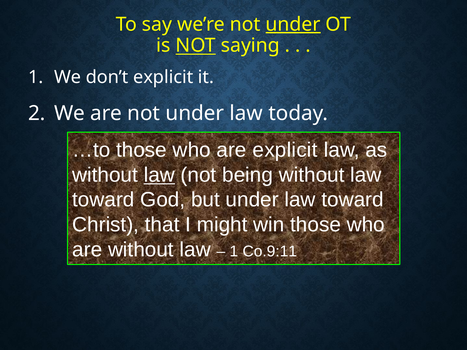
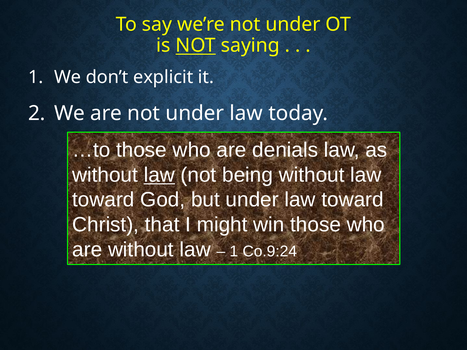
under at (293, 24) underline: present -> none
are explicit: explicit -> denials
Co.9:11: Co.9:11 -> Co.9:24
